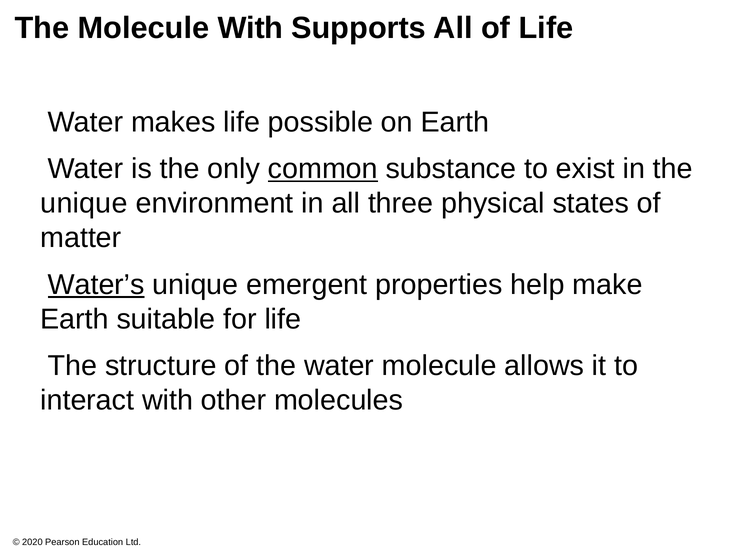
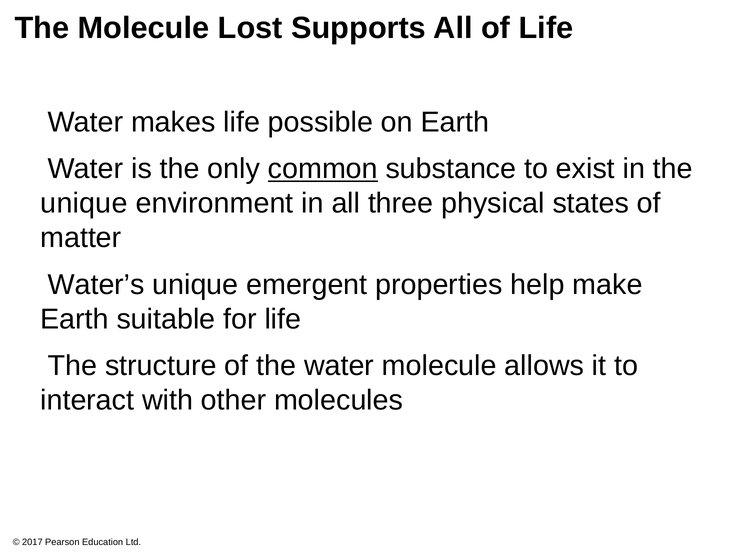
Molecule With: With -> Lost
Water’s underline: present -> none
2020: 2020 -> 2017
